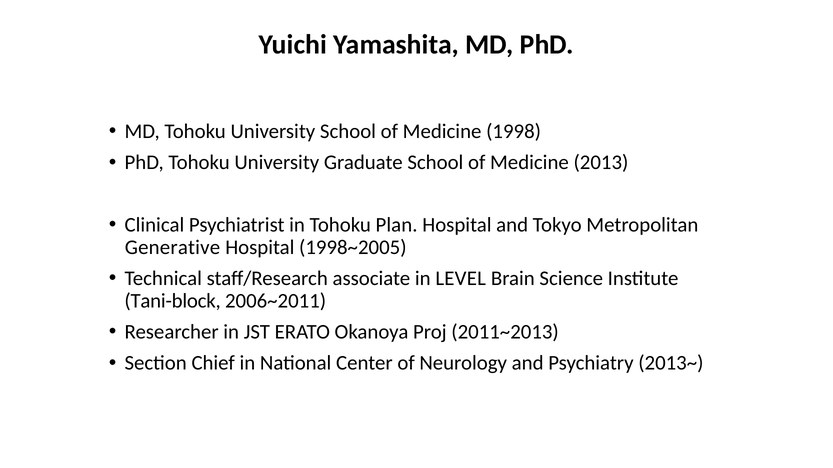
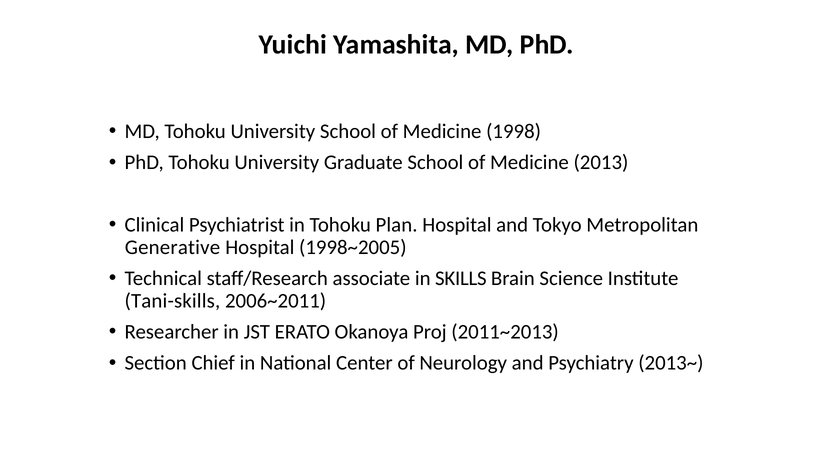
LEVEL: LEVEL -> SKILLS
Tani-block: Tani-block -> Tani-skills
